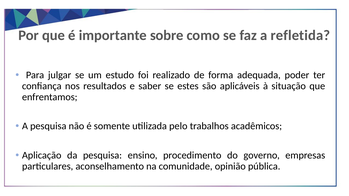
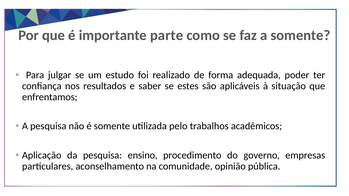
sobre: sobre -> parte
a refletida: refletida -> somente
